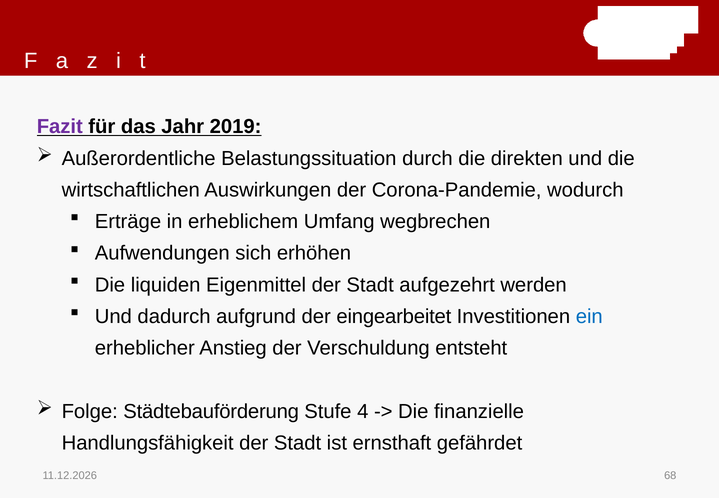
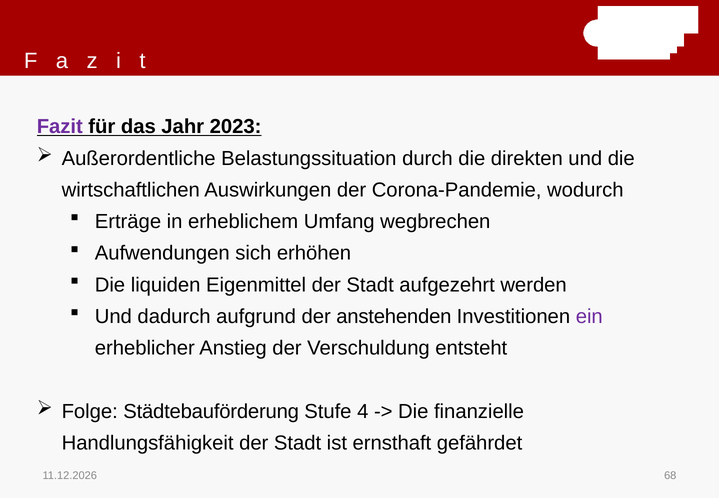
2019: 2019 -> 2023
eingearbeitet: eingearbeitet -> anstehenden
ein colour: blue -> purple
